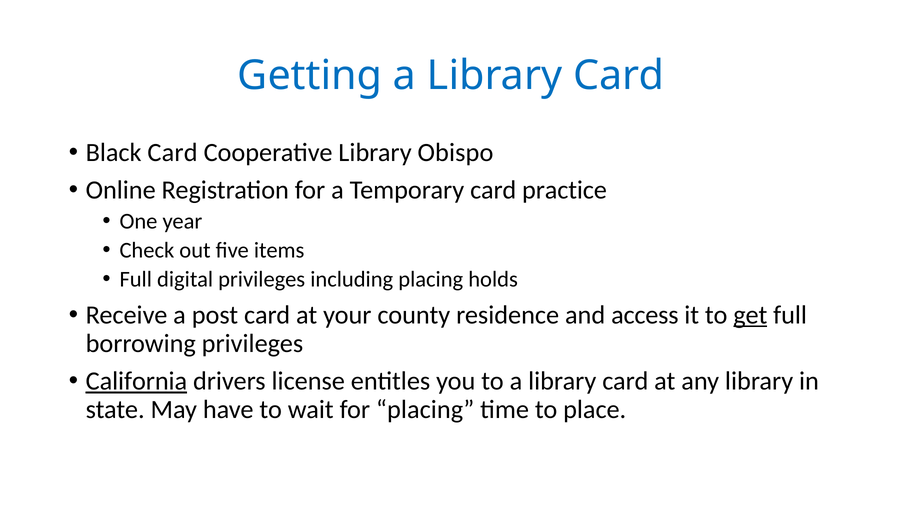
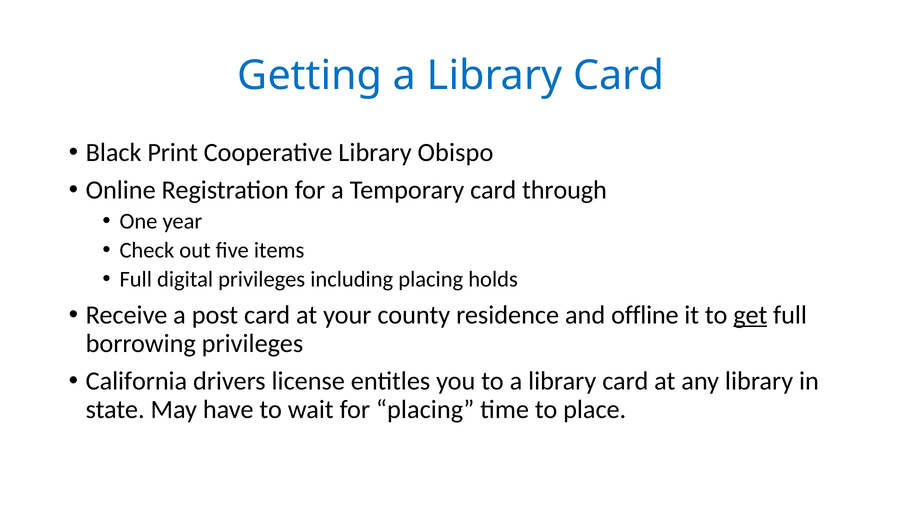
Black Card: Card -> Print
practice: practice -> through
access: access -> offline
California underline: present -> none
